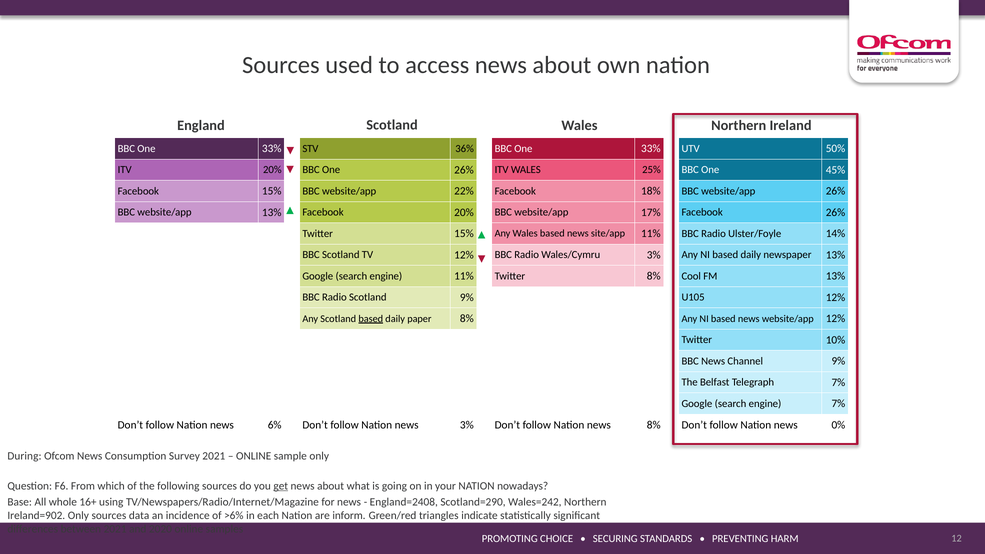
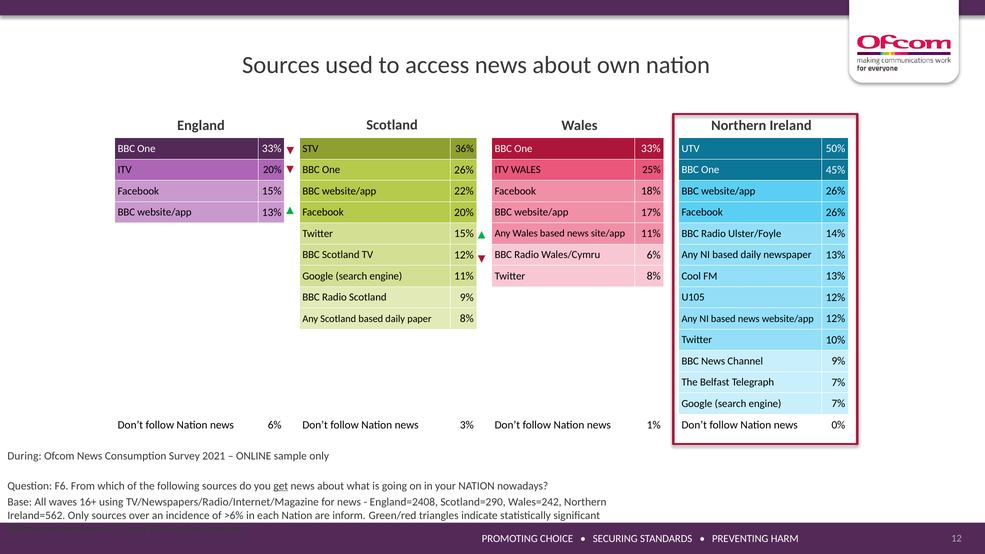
Wales/Cymru 3%: 3% -> 6%
based at (371, 319) underline: present -> none
news 8%: 8% -> 1%
whole: whole -> waves
Ireland=902: Ireland=902 -> Ireland=562
data: data -> over
